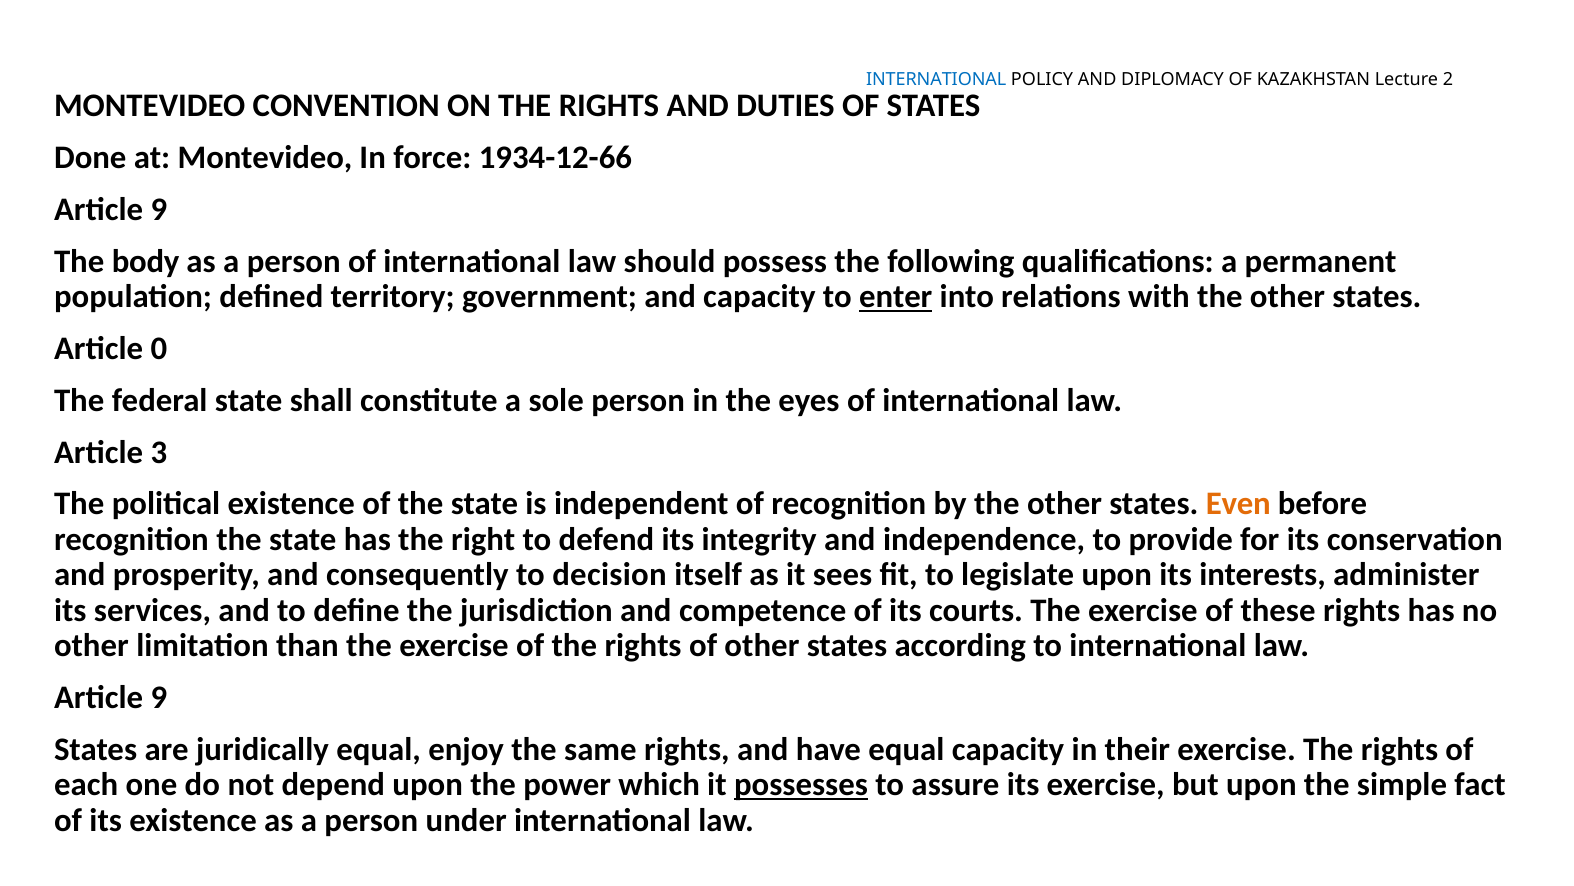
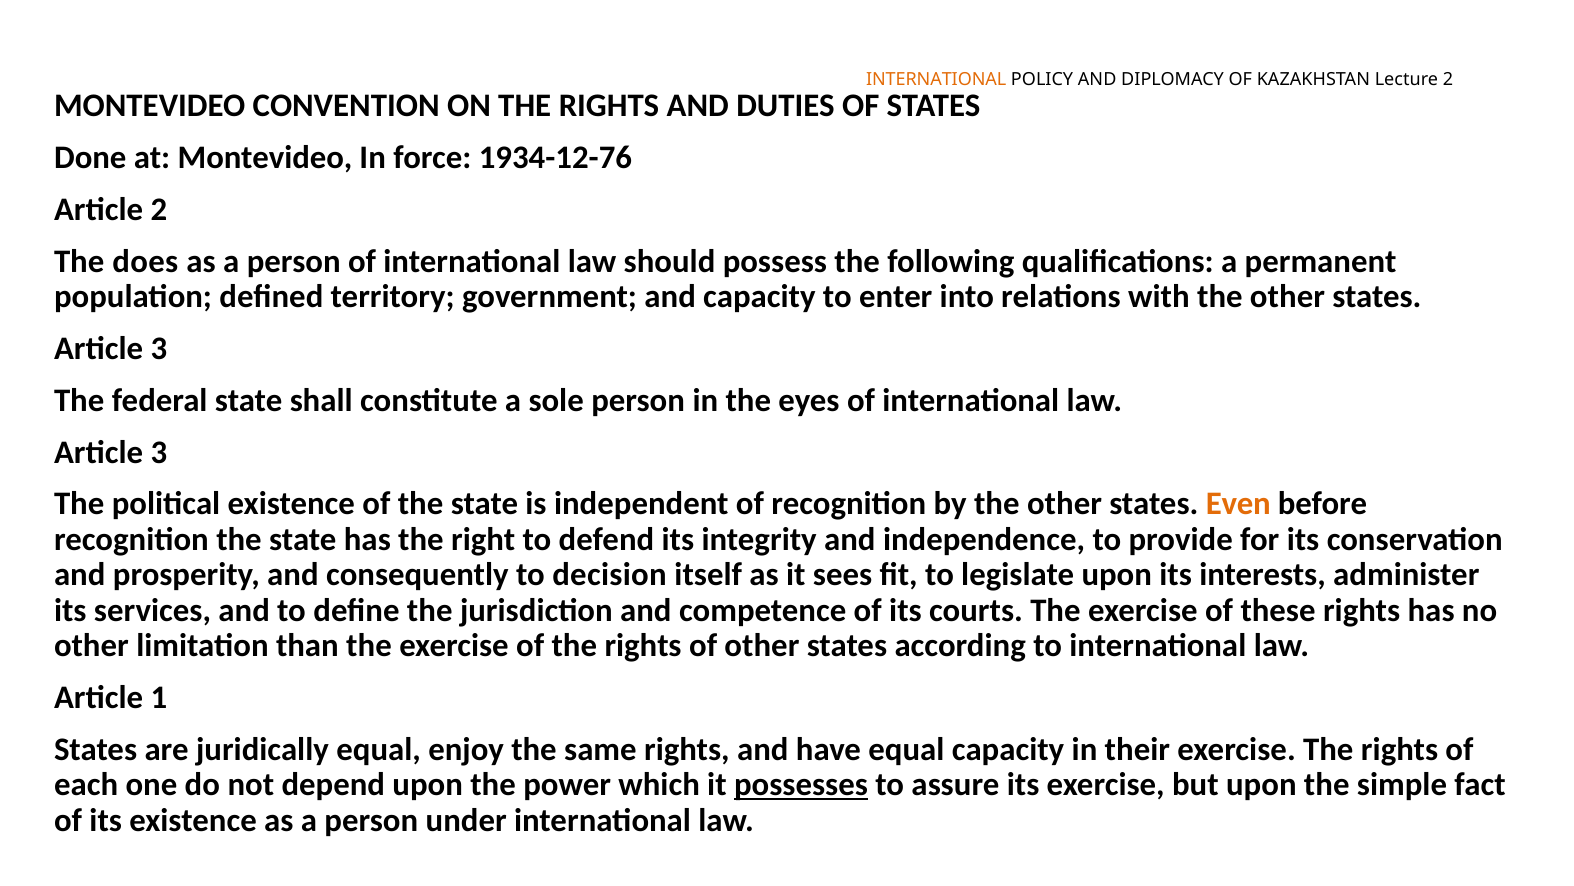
INTERNATIONAL at (936, 80) colour: blue -> orange
1934-12-66: 1934-12-66 -> 1934-12-76
9 at (159, 209): 9 -> 2
body: body -> does
enter underline: present -> none
0 at (159, 348): 0 -> 3
9 at (159, 697): 9 -> 1
